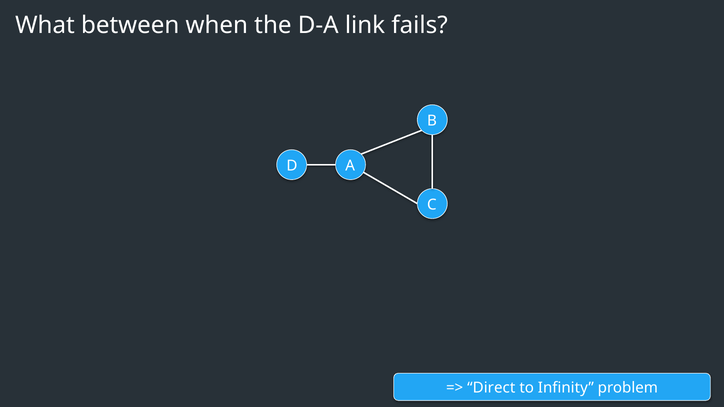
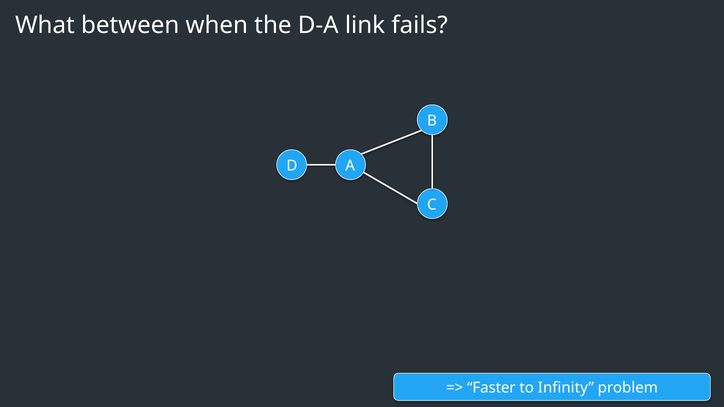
Direct: Direct -> Faster
